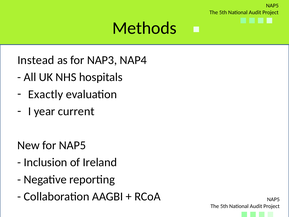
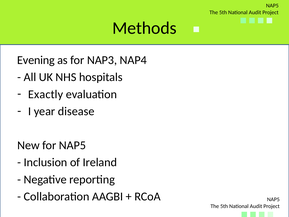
Instead: Instead -> Evening
current: current -> disease
